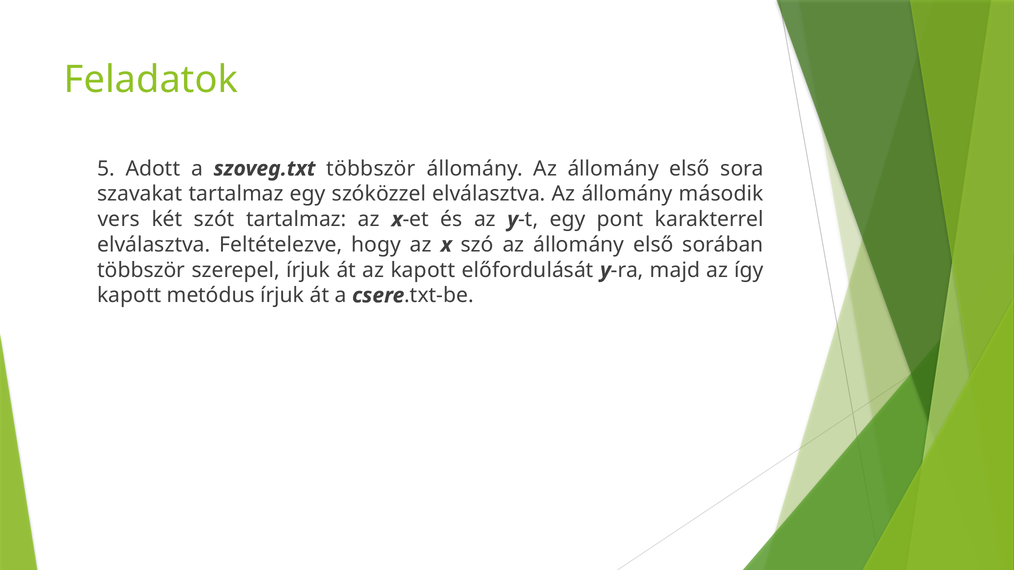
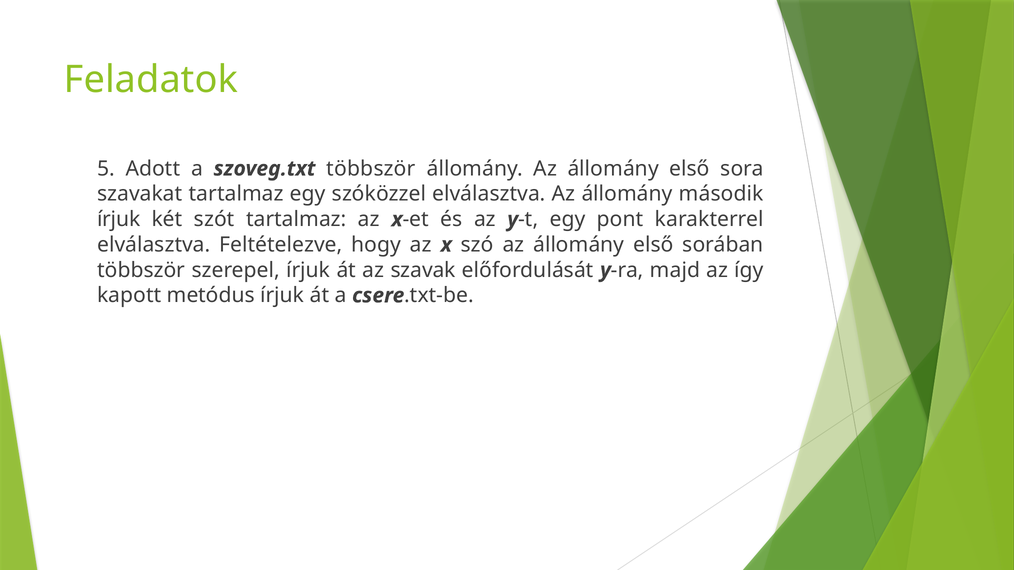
vers at (119, 219): vers -> írjuk
az kapott: kapott -> szavak
